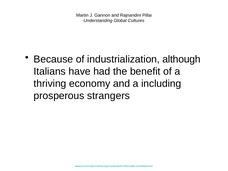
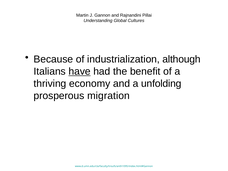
have at (80, 71) underline: none -> present
including: including -> unfolding
prosperous strangers: strangers -> migration
